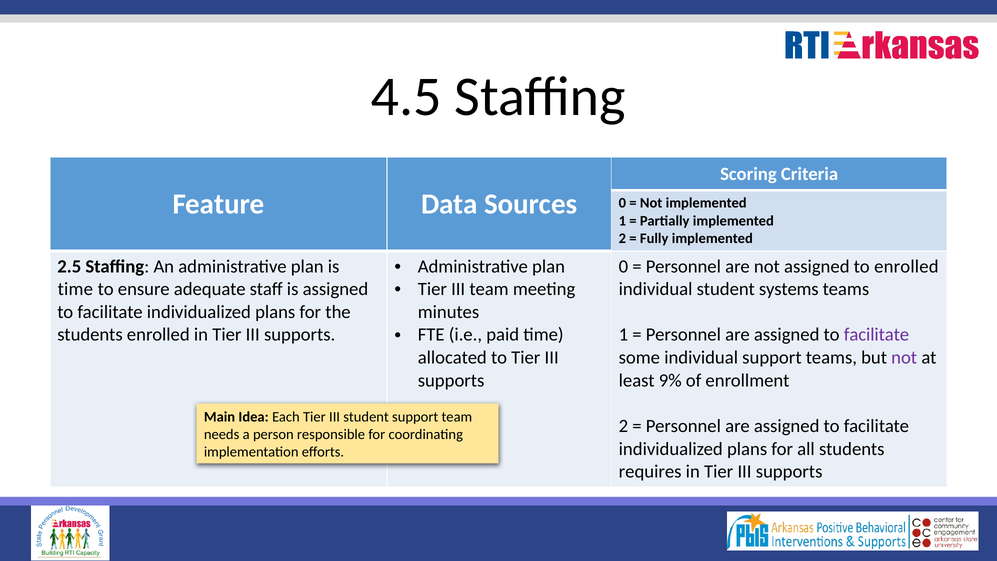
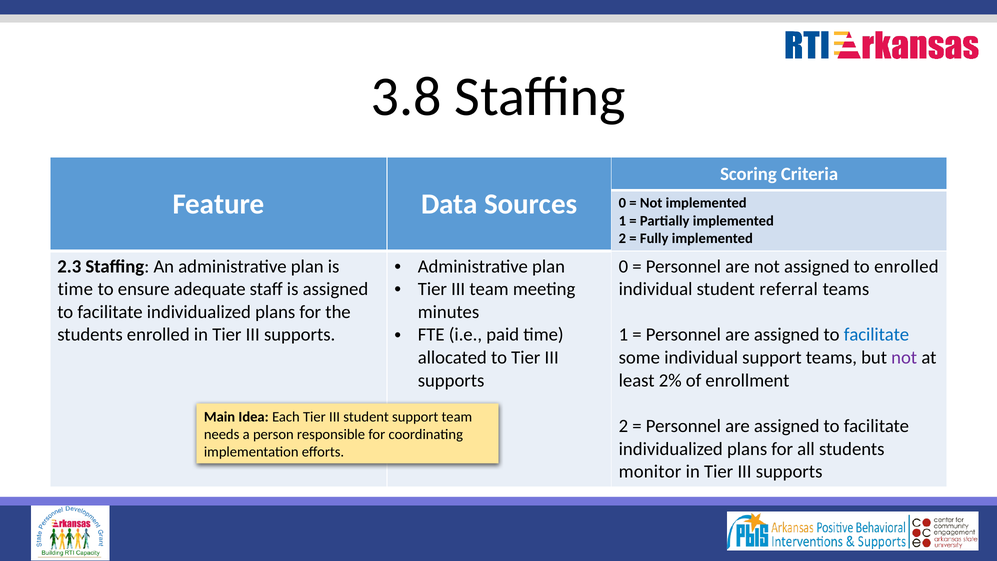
4.5: 4.5 -> 3.8
2.5: 2.5 -> 2.3
systems: systems -> referral
facilitate at (876, 335) colour: purple -> blue
9%: 9% -> 2%
requires: requires -> monitor
